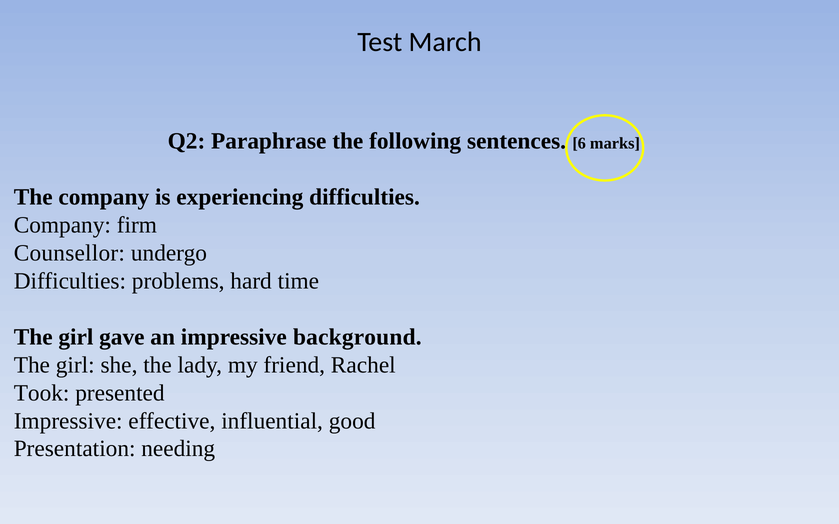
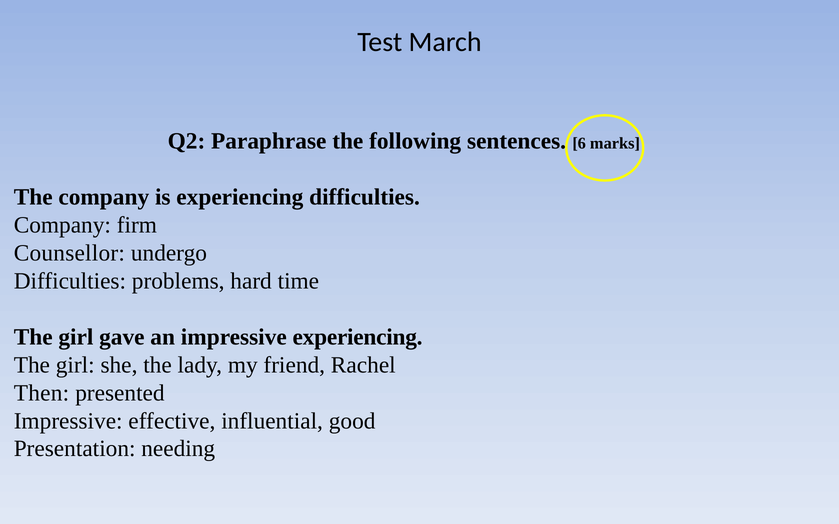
impressive background: background -> experiencing
Took: Took -> Then
